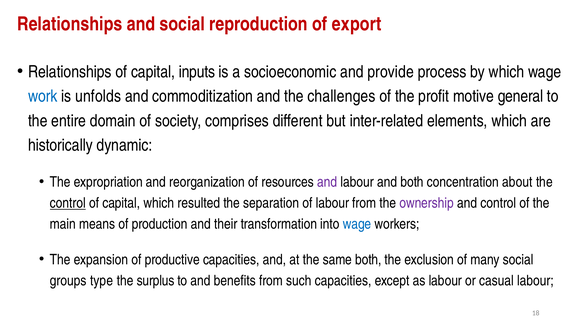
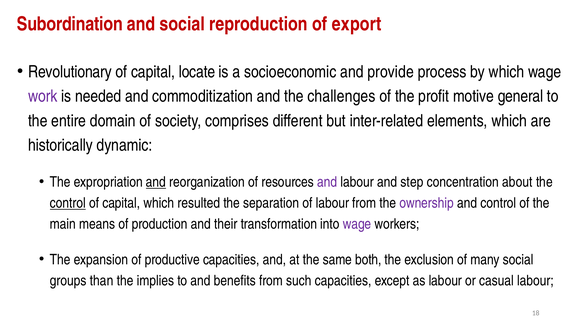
Relationships at (70, 24): Relationships -> Subordination
Relationships at (70, 72): Relationships -> Revolutionary
inputs: inputs -> locate
work colour: blue -> purple
unfolds: unfolds -> needed
and at (156, 182) underline: none -> present
and both: both -> step
wage at (357, 224) colour: blue -> purple
type: type -> than
surplus: surplus -> implies
